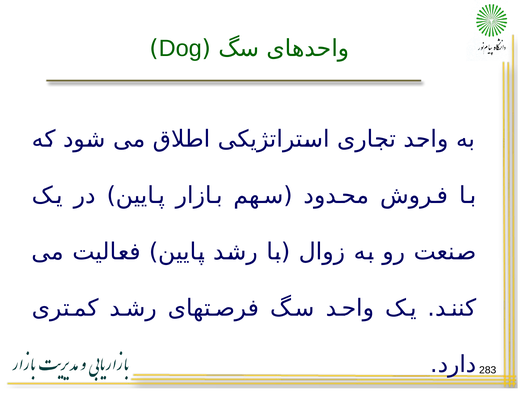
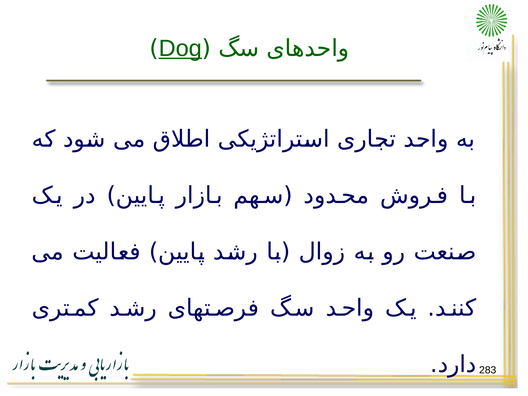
Dog underline: none -> present
